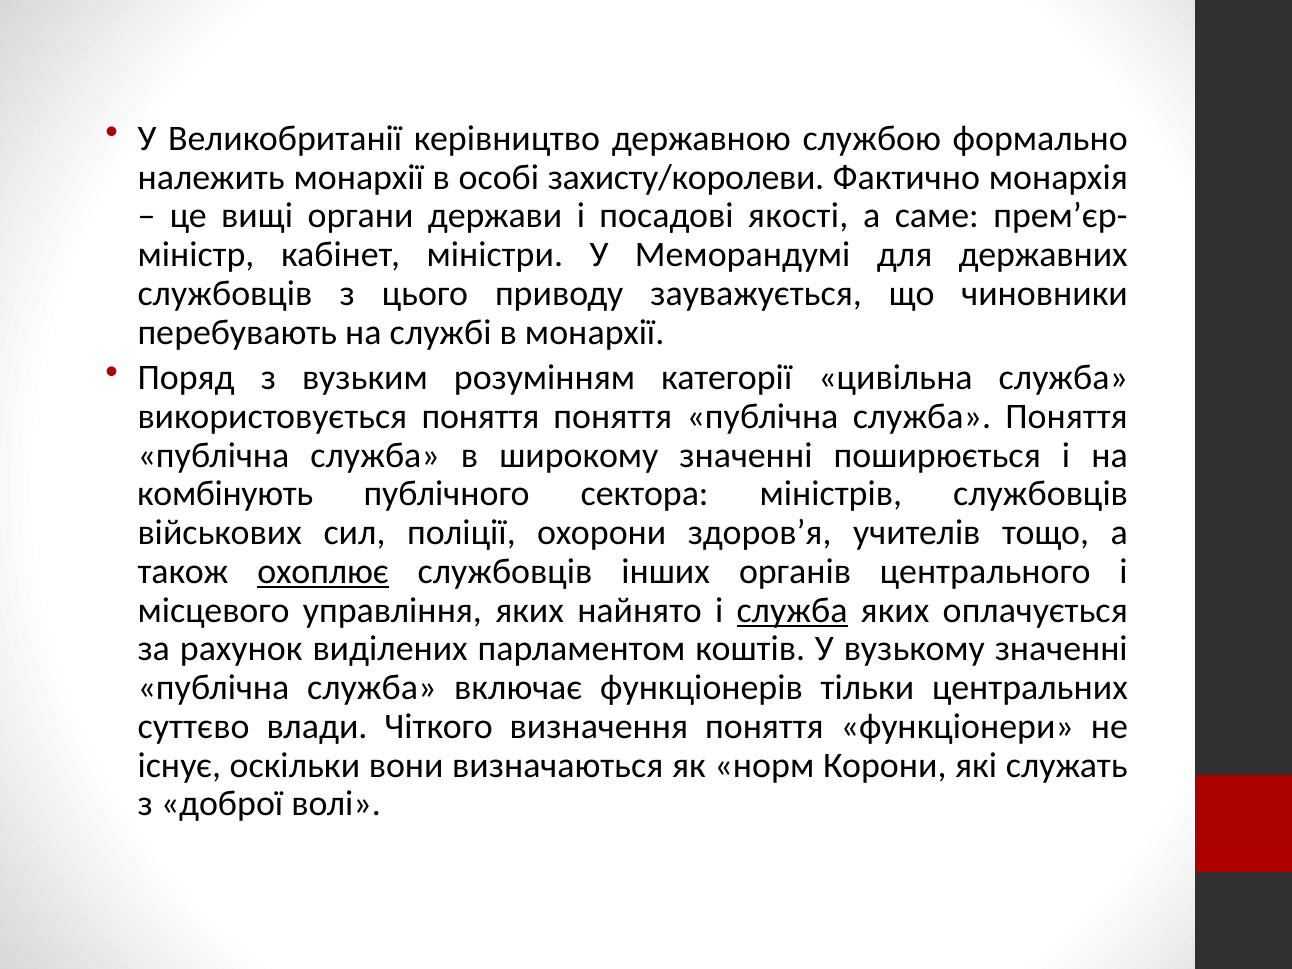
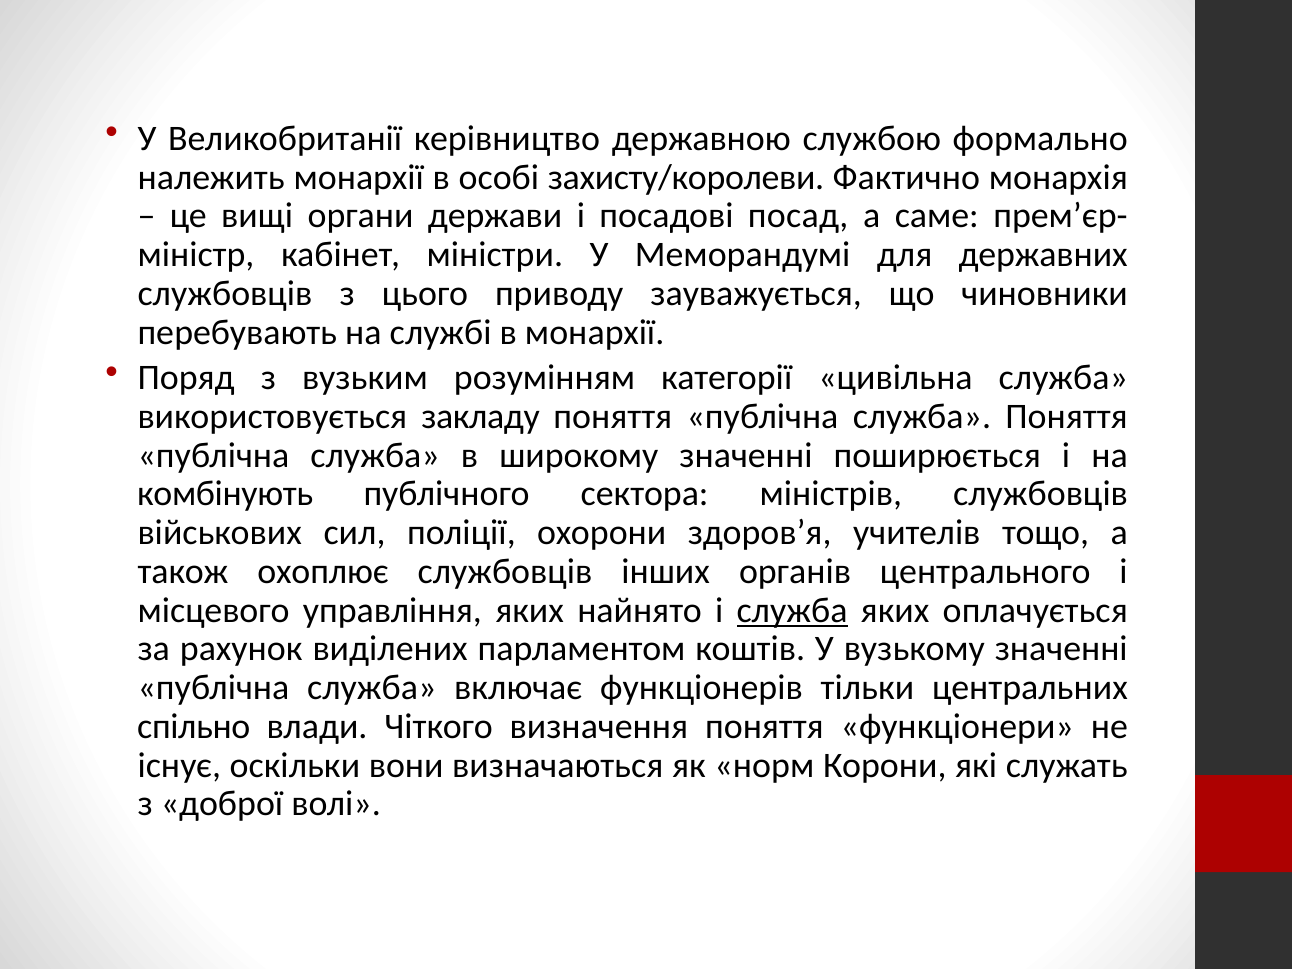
якості: якості -> посад
використовується поняття: поняття -> закладу
охоплює underline: present -> none
суттєво: суттєво -> спільно
